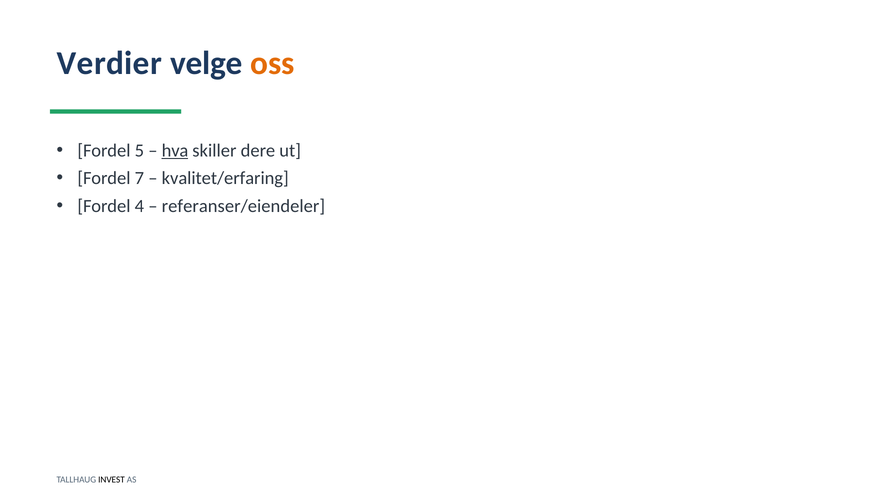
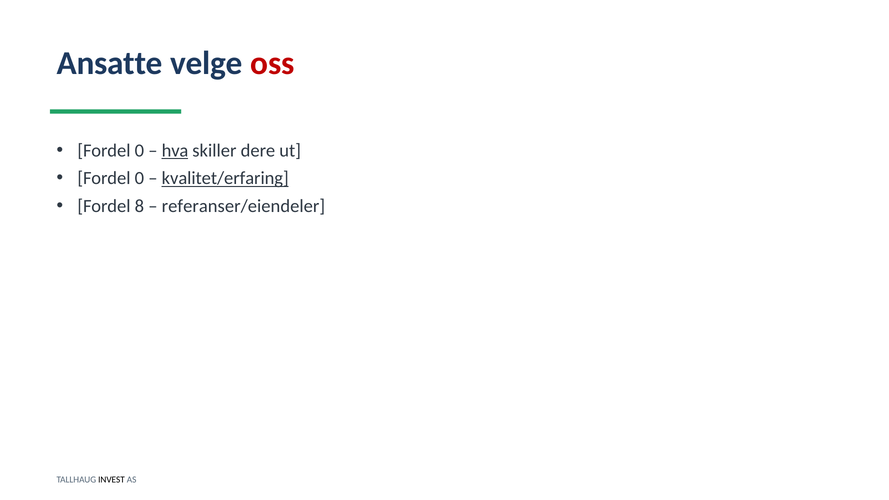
Verdier: Verdier -> Ansatte
oss colour: orange -> red
5 at (139, 151): 5 -> 0
7 at (139, 178): 7 -> 0
kvalitet/erfaring underline: none -> present
4: 4 -> 8
